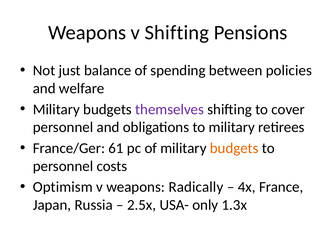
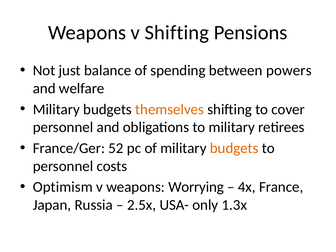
policies: policies -> powers
themselves colour: purple -> orange
61: 61 -> 52
Radically: Radically -> Worrying
